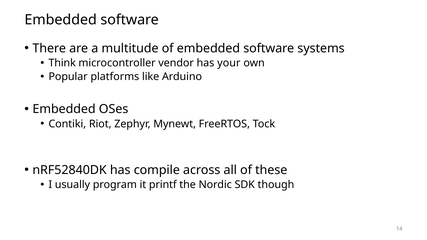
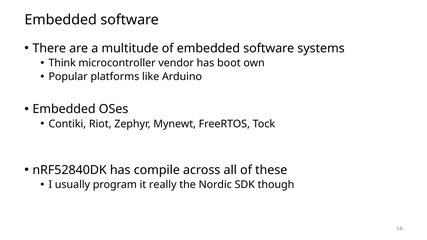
your: your -> boot
printf: printf -> really
